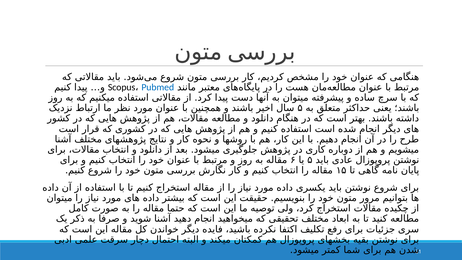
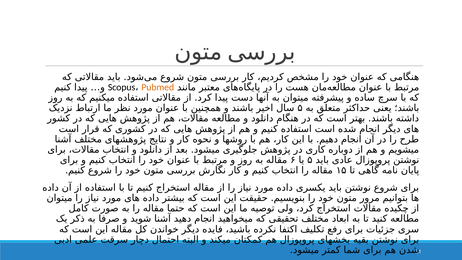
Pubmed colour: blue -> orange
